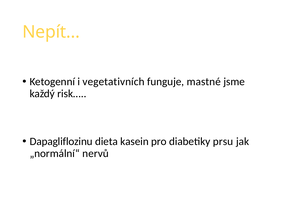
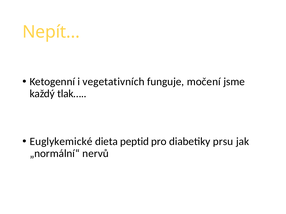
mastné: mastné -> močení
risk…: risk… -> tlak…
Dapagliflozinu: Dapagliflozinu -> Euglykemické
kasein: kasein -> peptid
